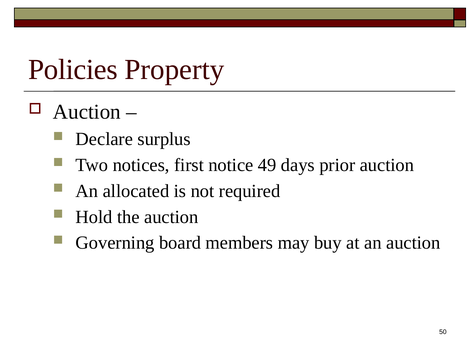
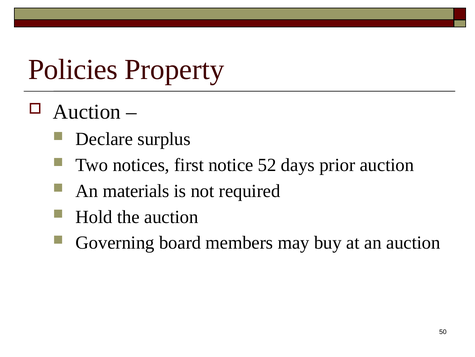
49: 49 -> 52
allocated: allocated -> materials
